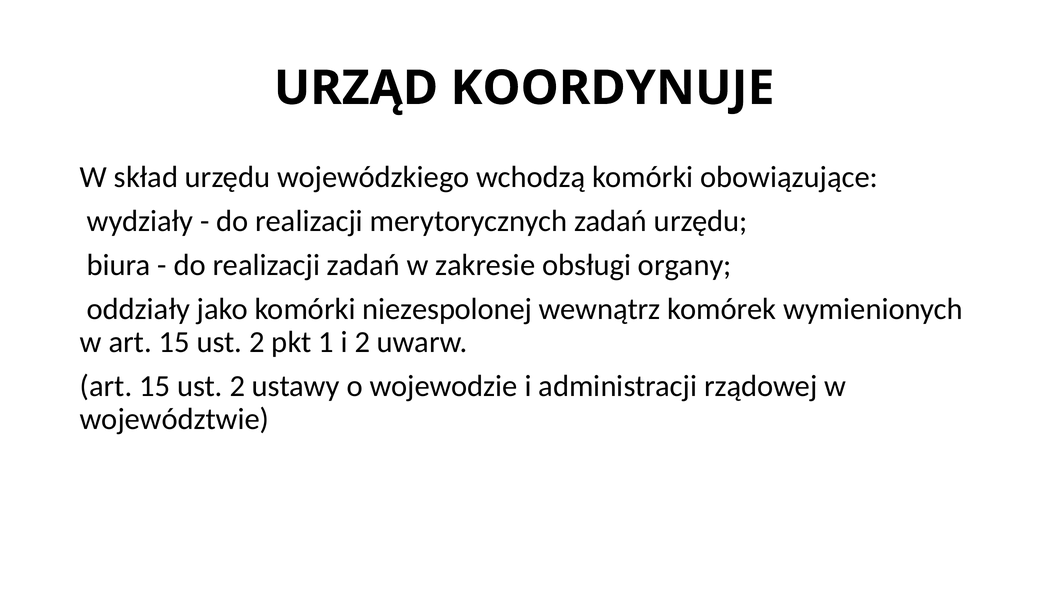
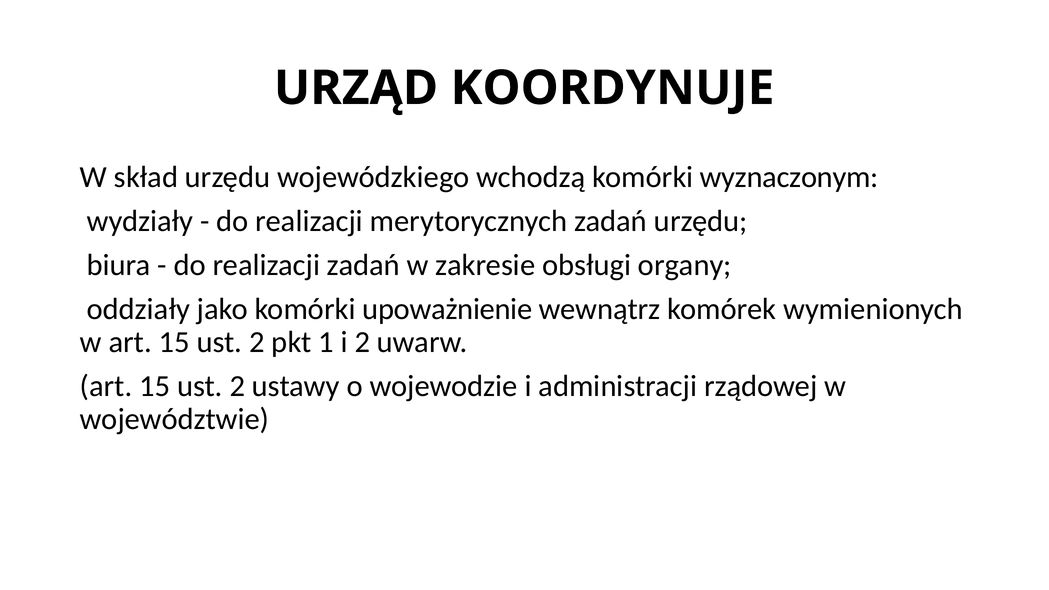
obowiązujące: obowiązujące -> wyznaczonym
niezespolonej: niezespolonej -> upoważnienie
